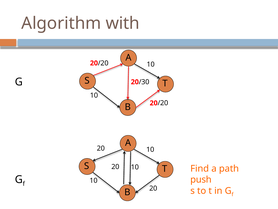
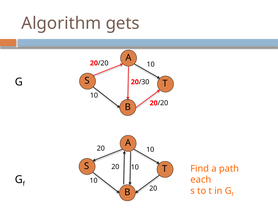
with: with -> gets
push: push -> each
